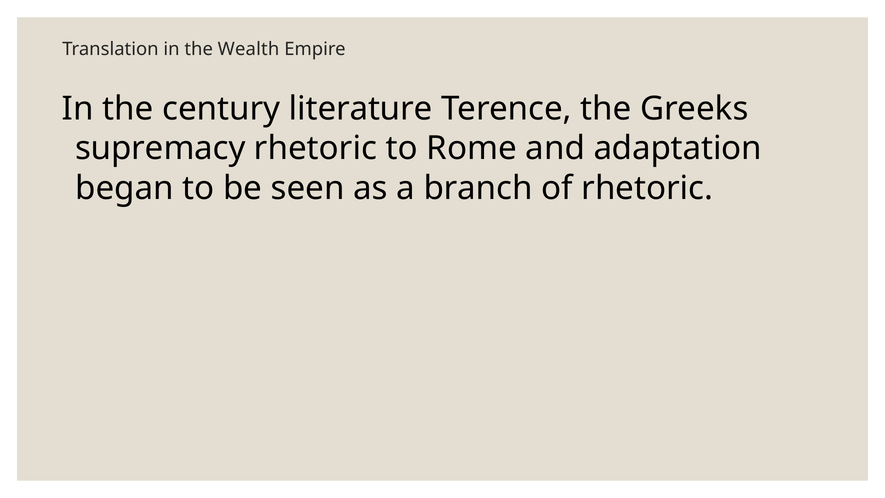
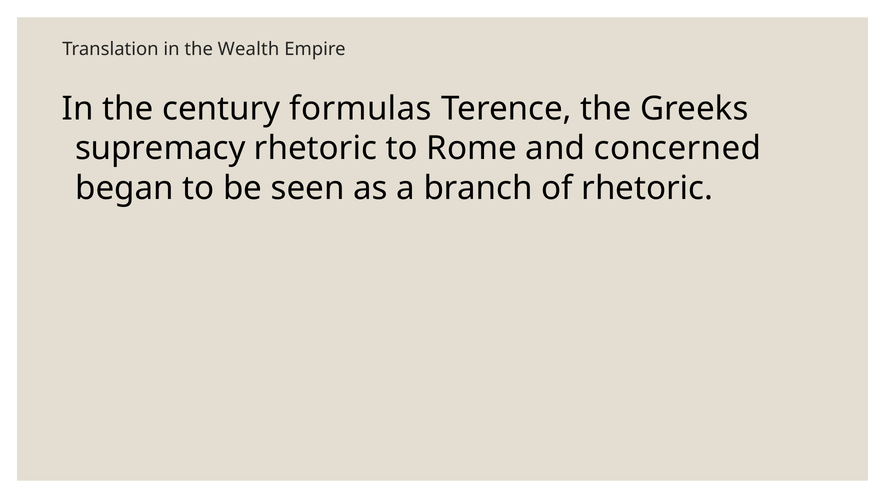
literature: literature -> formulas
adaptation: adaptation -> concerned
